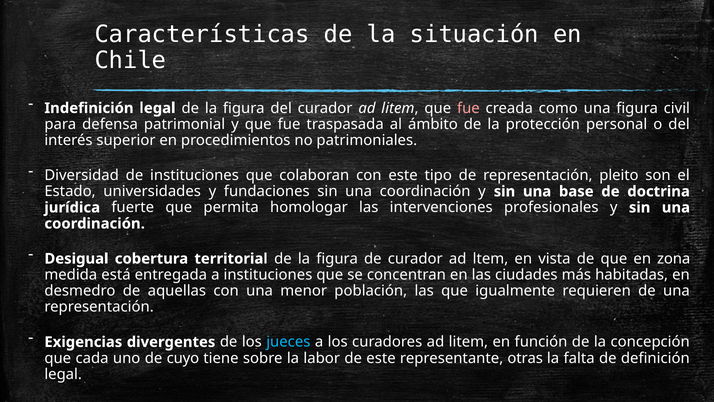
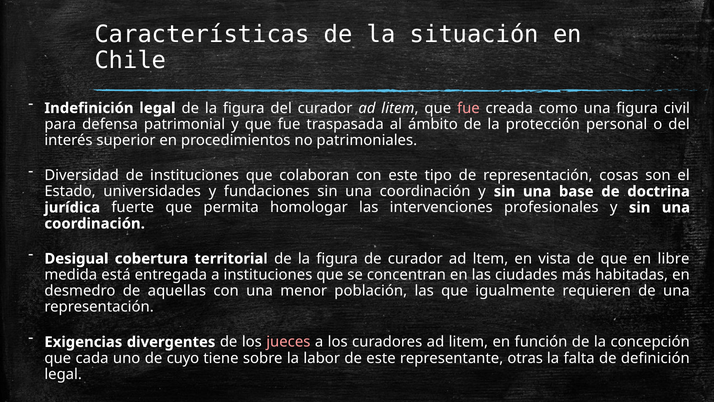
pleito: pleito -> cosas
zona: zona -> libre
jueces colour: light blue -> pink
